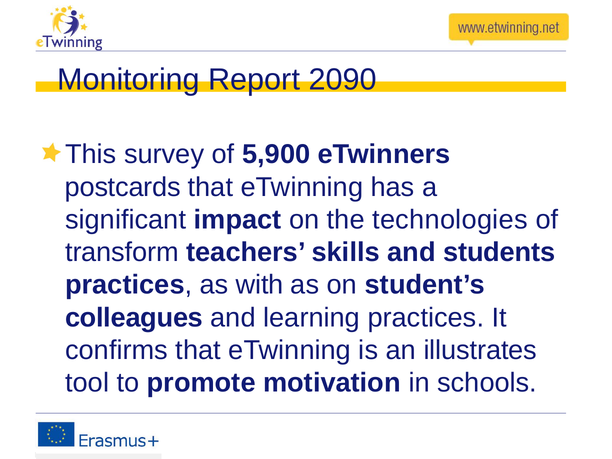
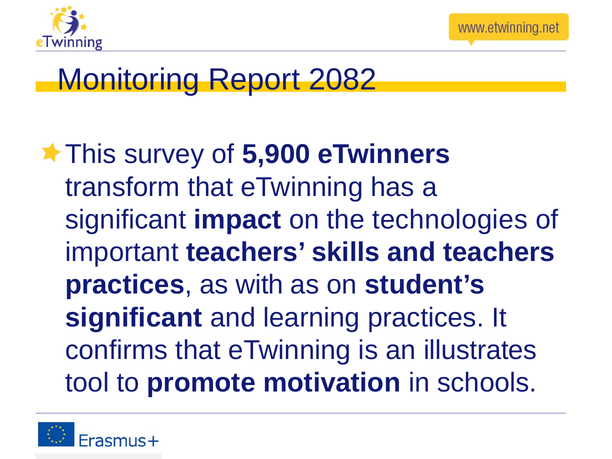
2090: 2090 -> 2082
postcards: postcards -> transform
transform: transform -> important
and students: students -> teachers
colleagues at (134, 318): colleagues -> significant
